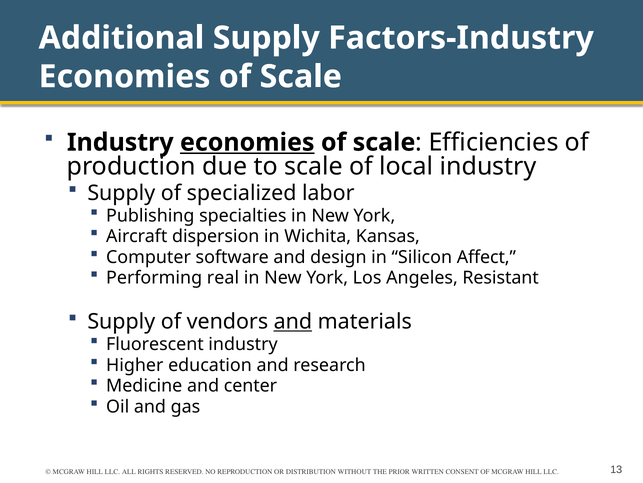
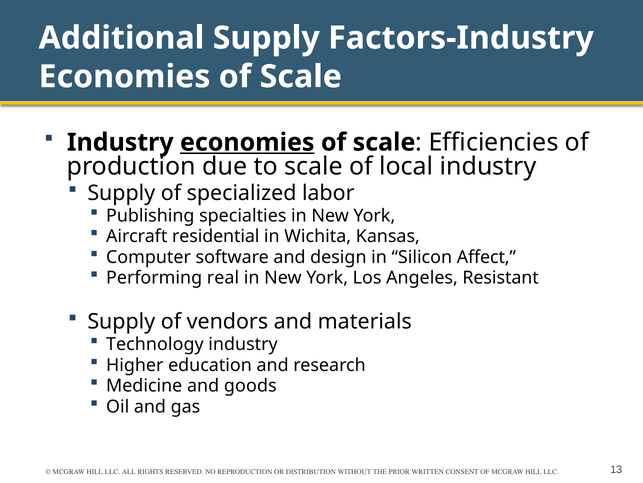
dispersion: dispersion -> residential
and at (293, 321) underline: present -> none
Fluorescent: Fluorescent -> Technology
center: center -> goods
